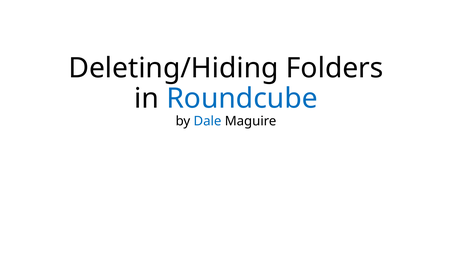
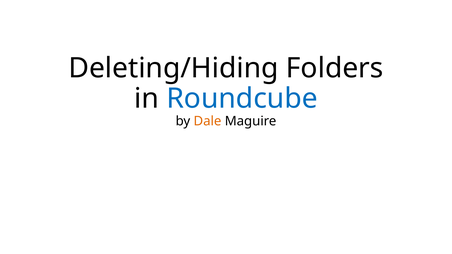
Dale colour: blue -> orange
